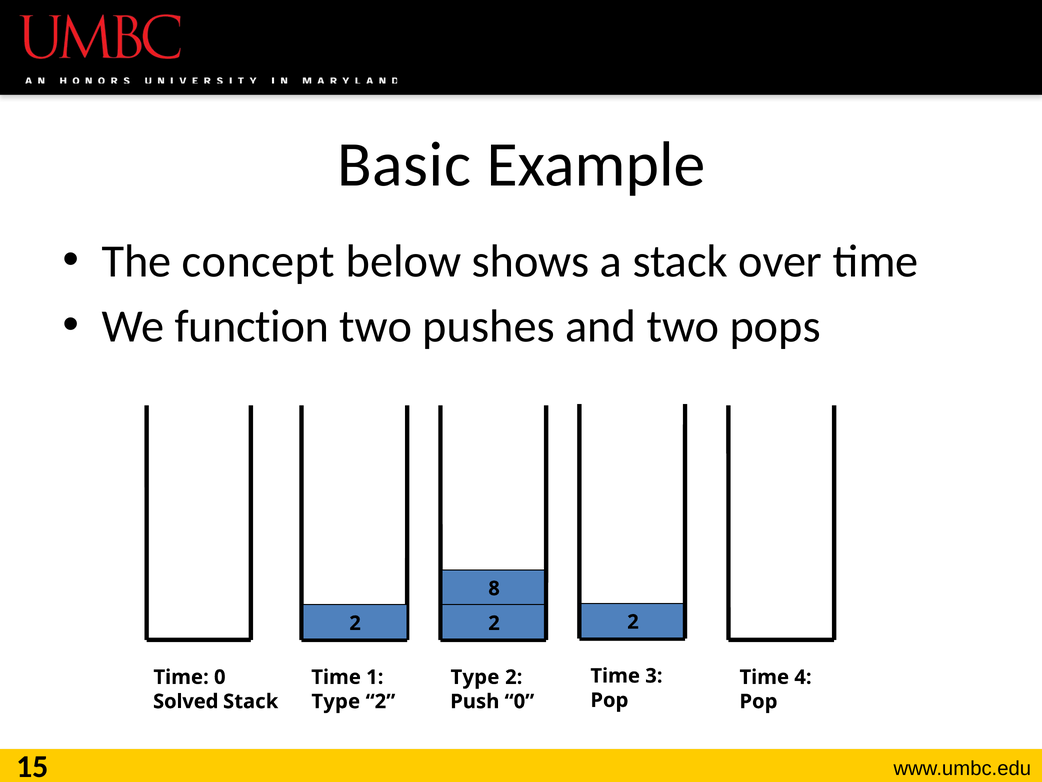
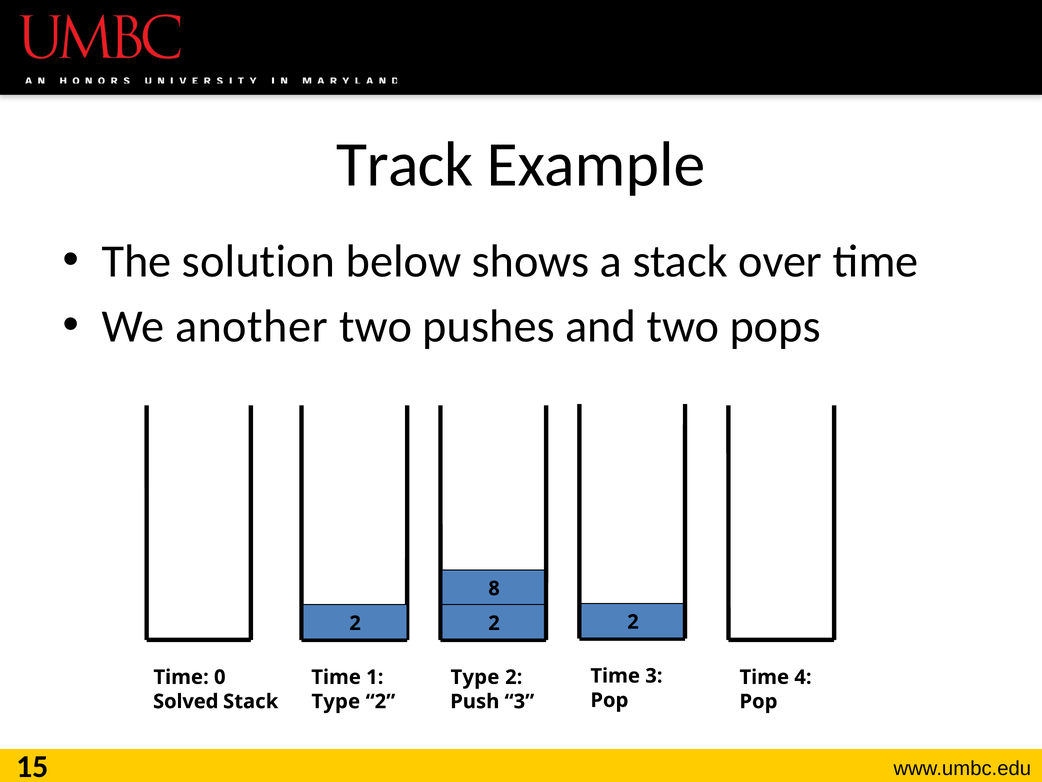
Basic: Basic -> Track
concept: concept -> solution
function: function -> another
Push 0: 0 -> 3
